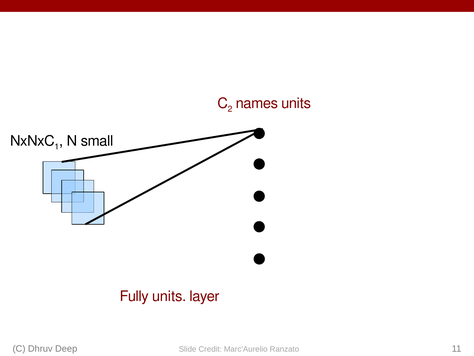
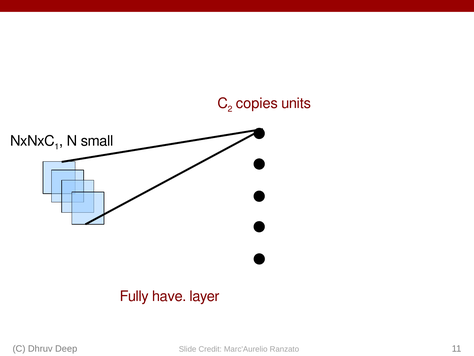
names: names -> copies
Fully units: units -> have
